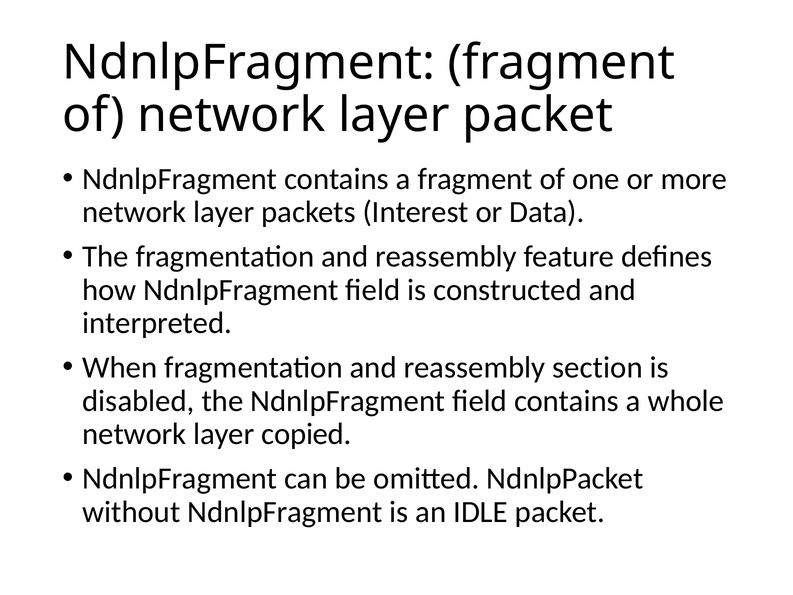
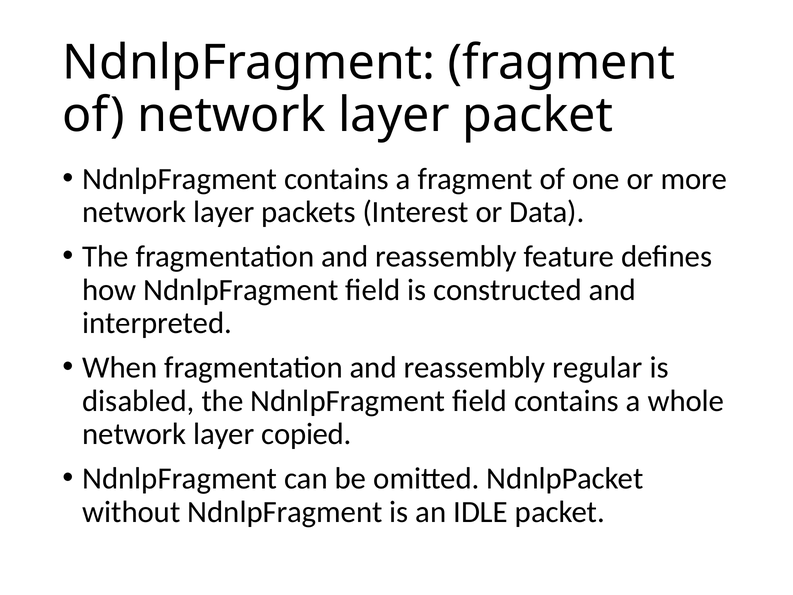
section: section -> regular
